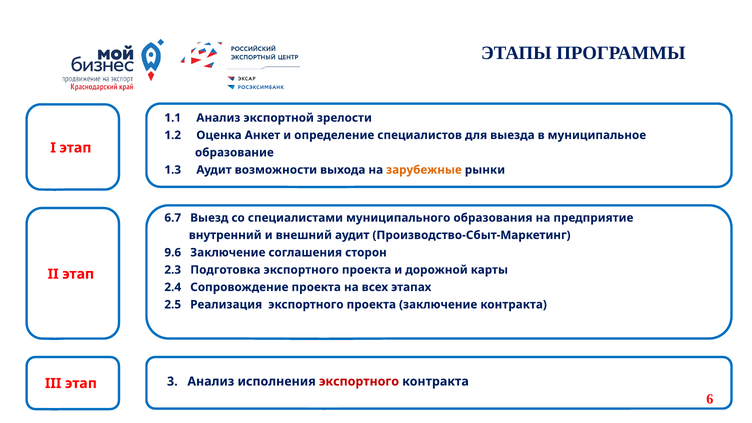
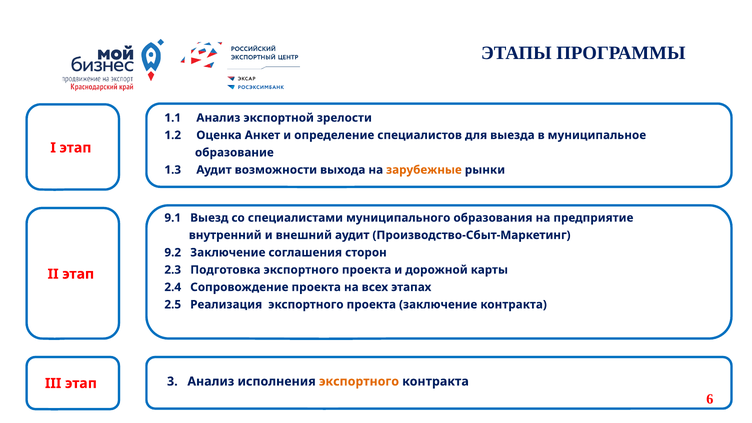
6.7: 6.7 -> 9.1
9.6: 9.6 -> 9.2
экспортного at (359, 381) colour: red -> orange
